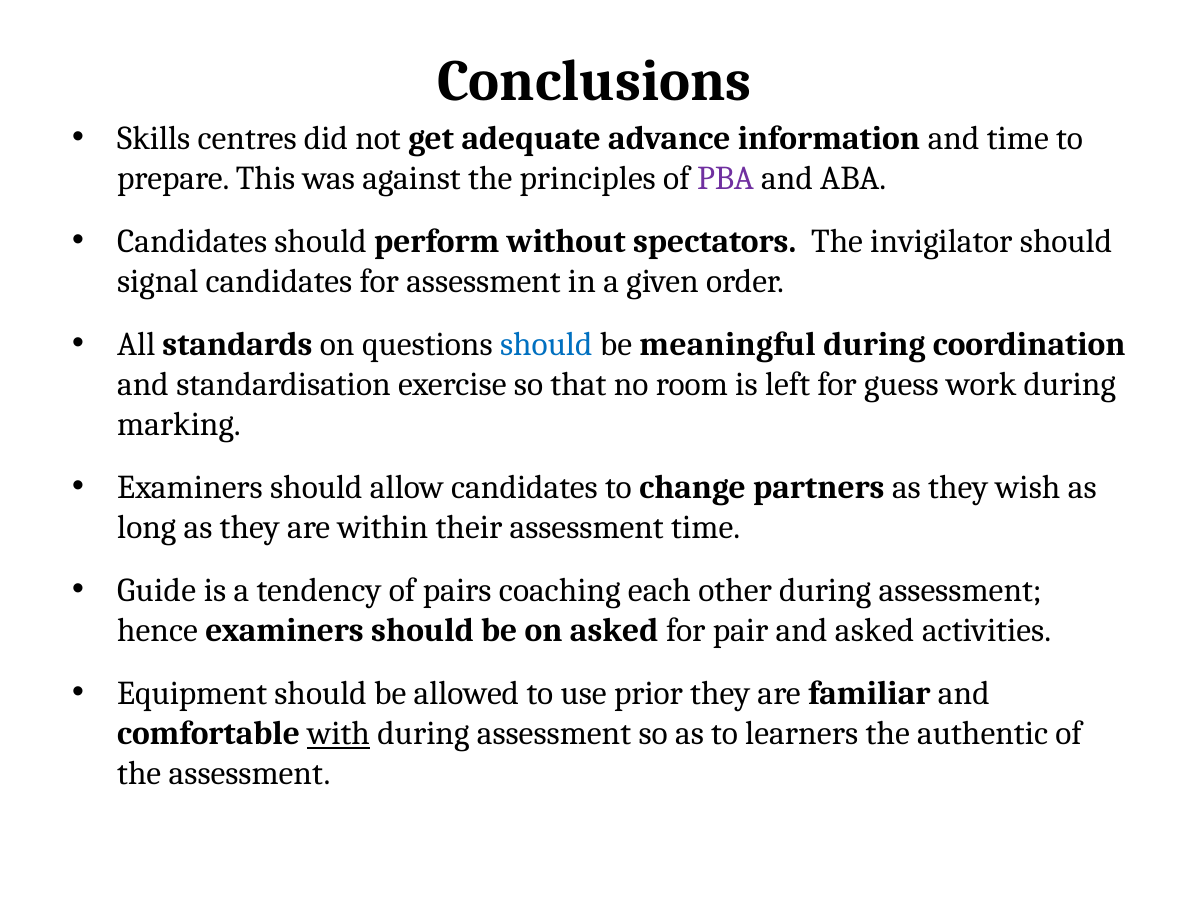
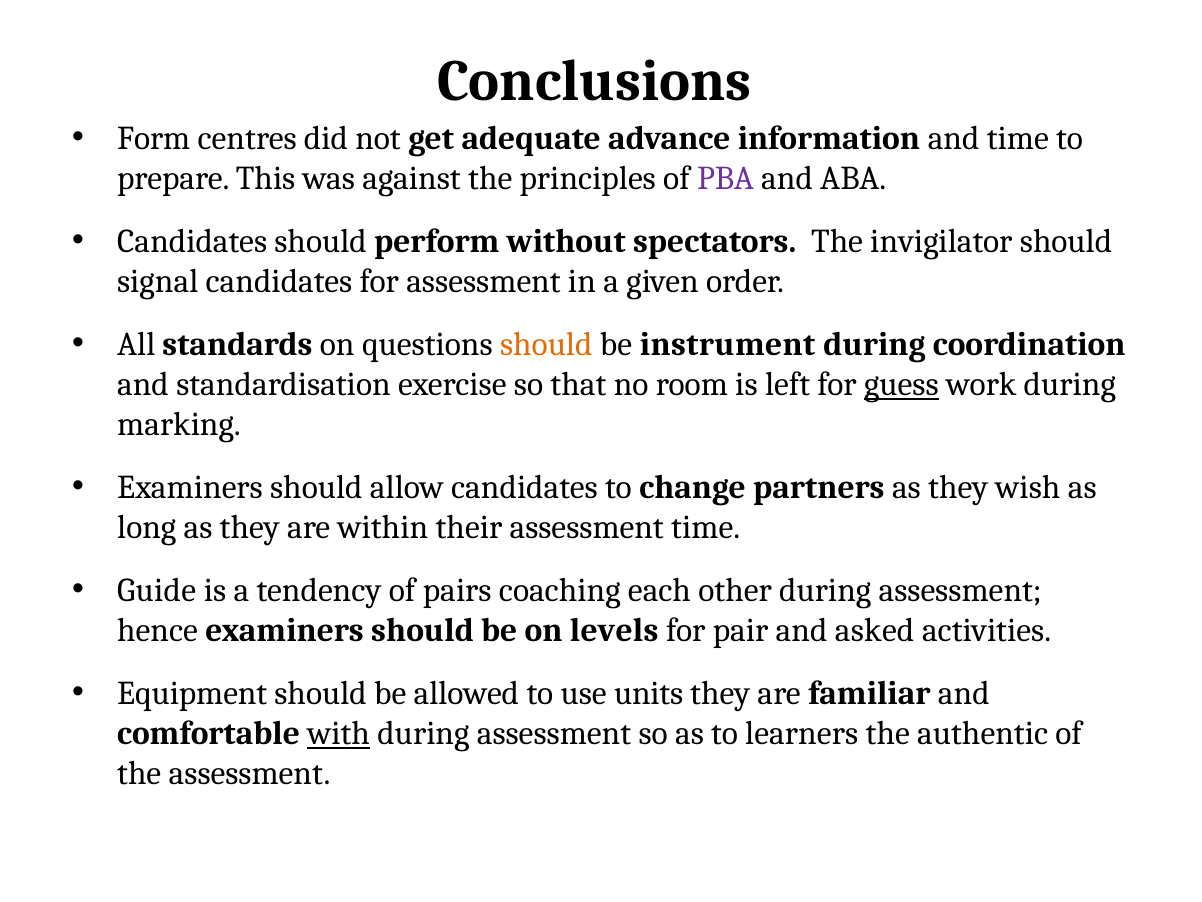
Skills: Skills -> Form
should at (546, 344) colour: blue -> orange
meaningful: meaningful -> instrument
guess underline: none -> present
on asked: asked -> levels
prior: prior -> units
